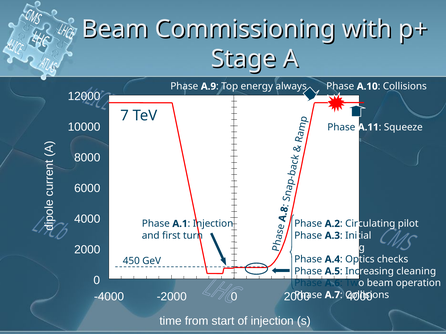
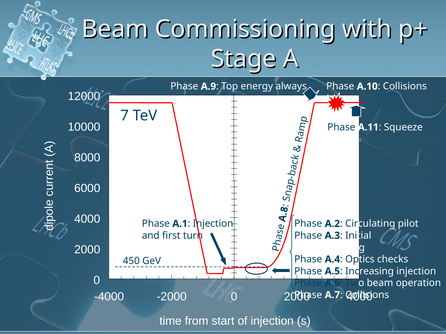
Increasing cleaning: cleaning -> injection
